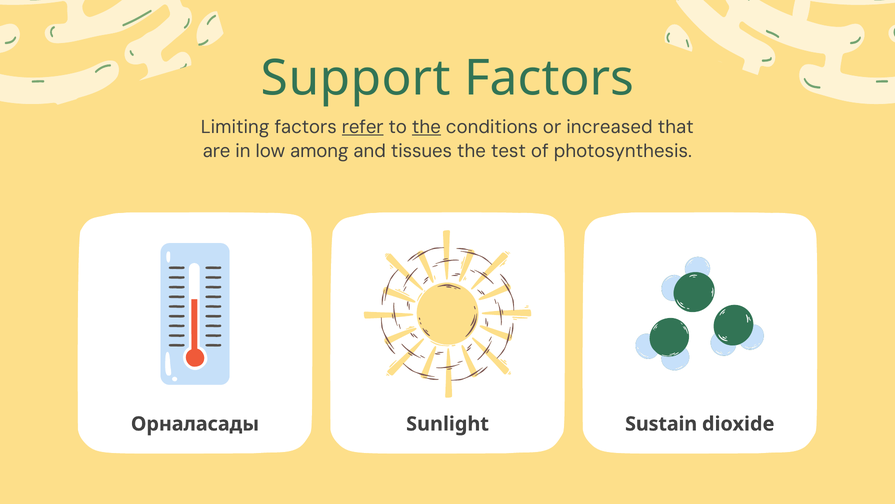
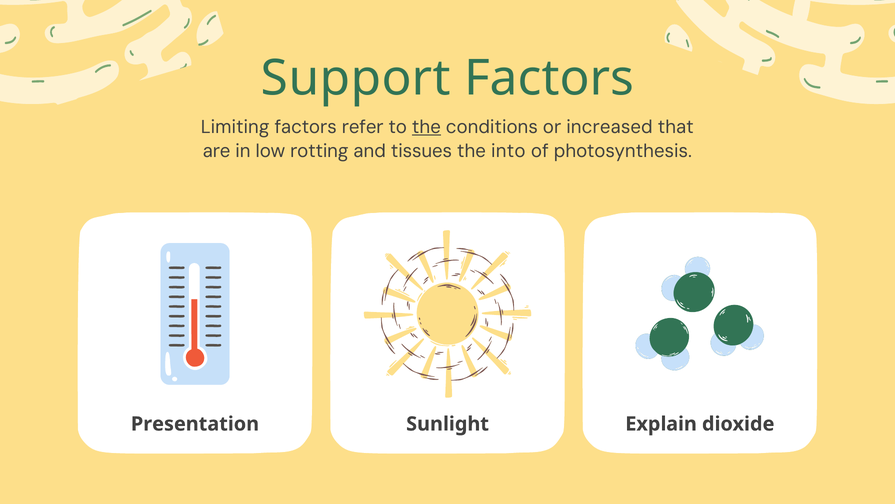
refer underline: present -> none
among: among -> rotting
test: test -> into
Орналасады: Орналасады -> Presentation
Sustain: Sustain -> Explain
